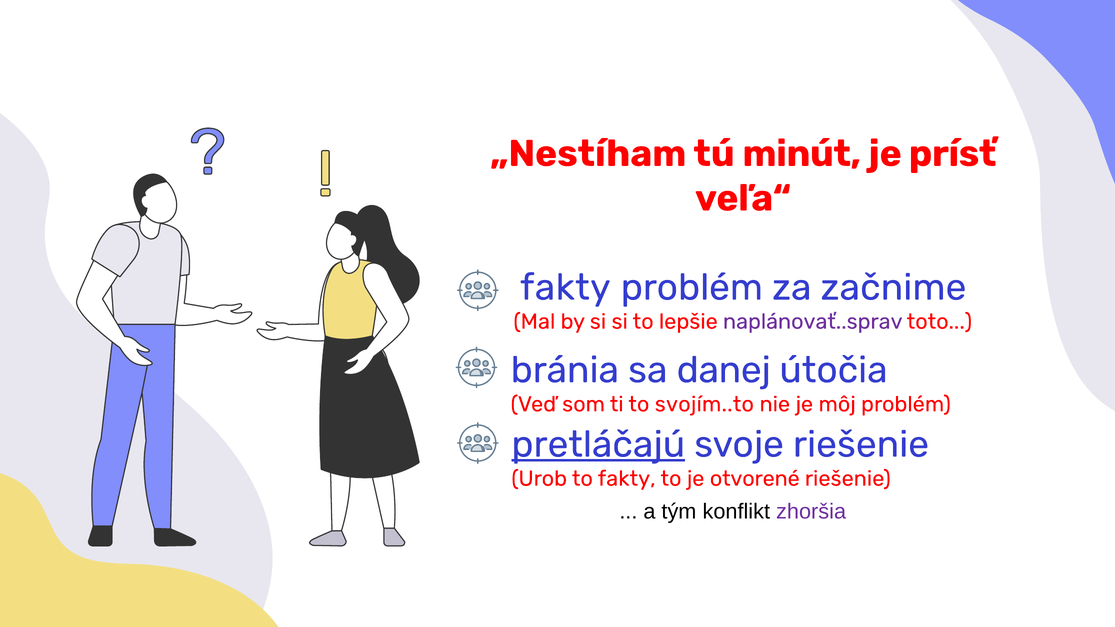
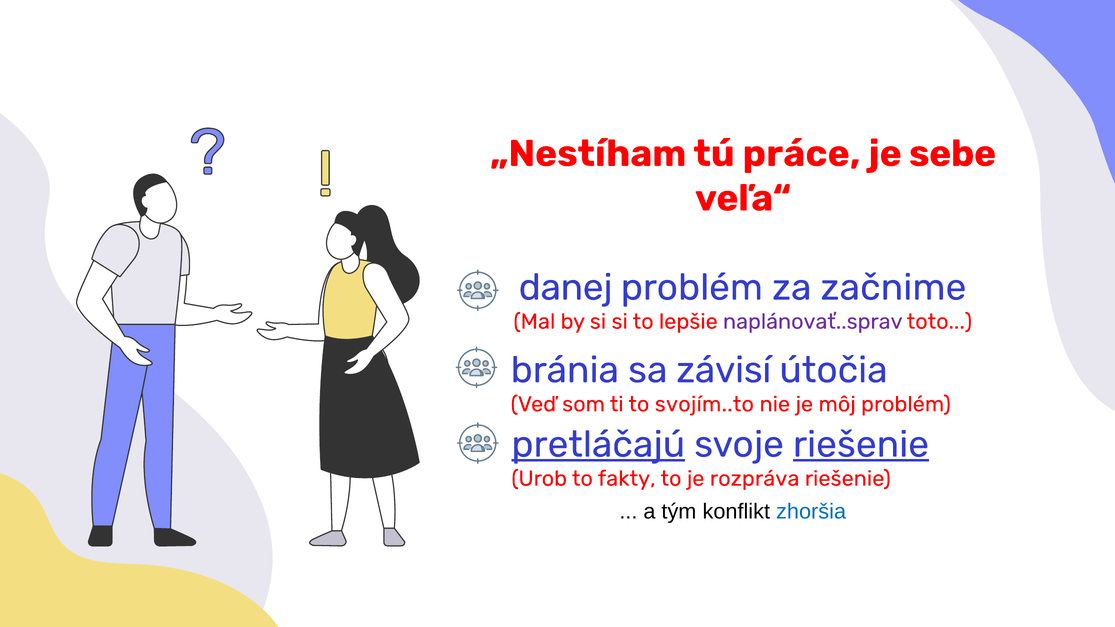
minút: minút -> práce
prísť: prísť -> sebe
fakty at (565, 287): fakty -> danej
danej: danej -> závisí
riešenie at (861, 445) underline: none -> present
otvorené: otvorené -> rozpráva
zhoršia colour: purple -> blue
